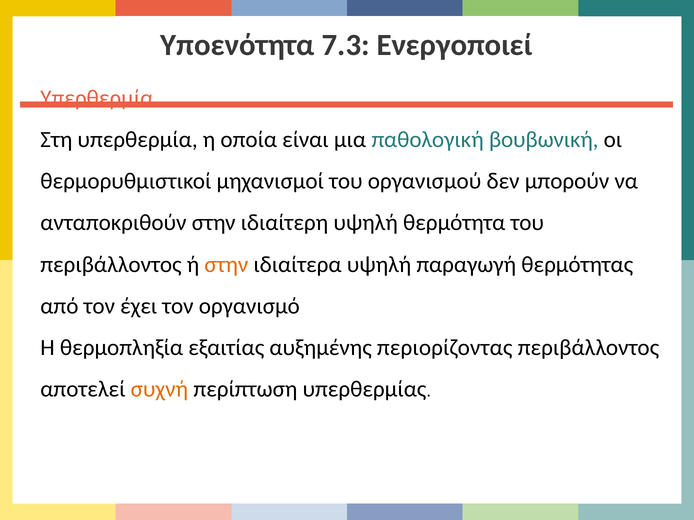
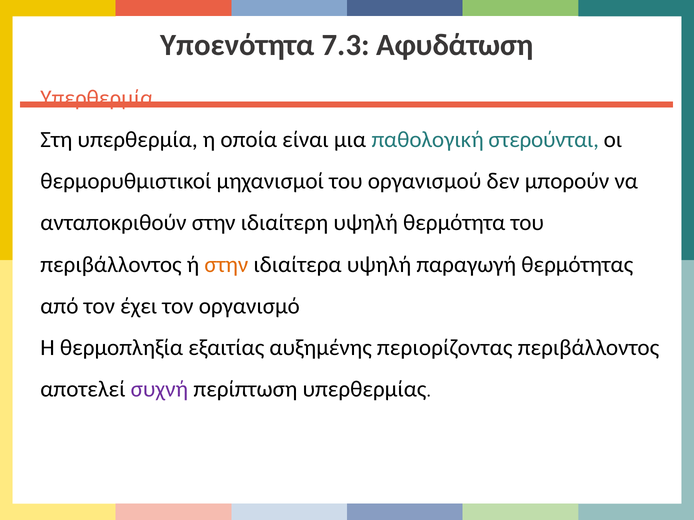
Ενεργοποιεί: Ενεργοποιεί -> Αφυδάτωση
βουβωνική: βουβωνική -> στερούνται
συχνή colour: orange -> purple
